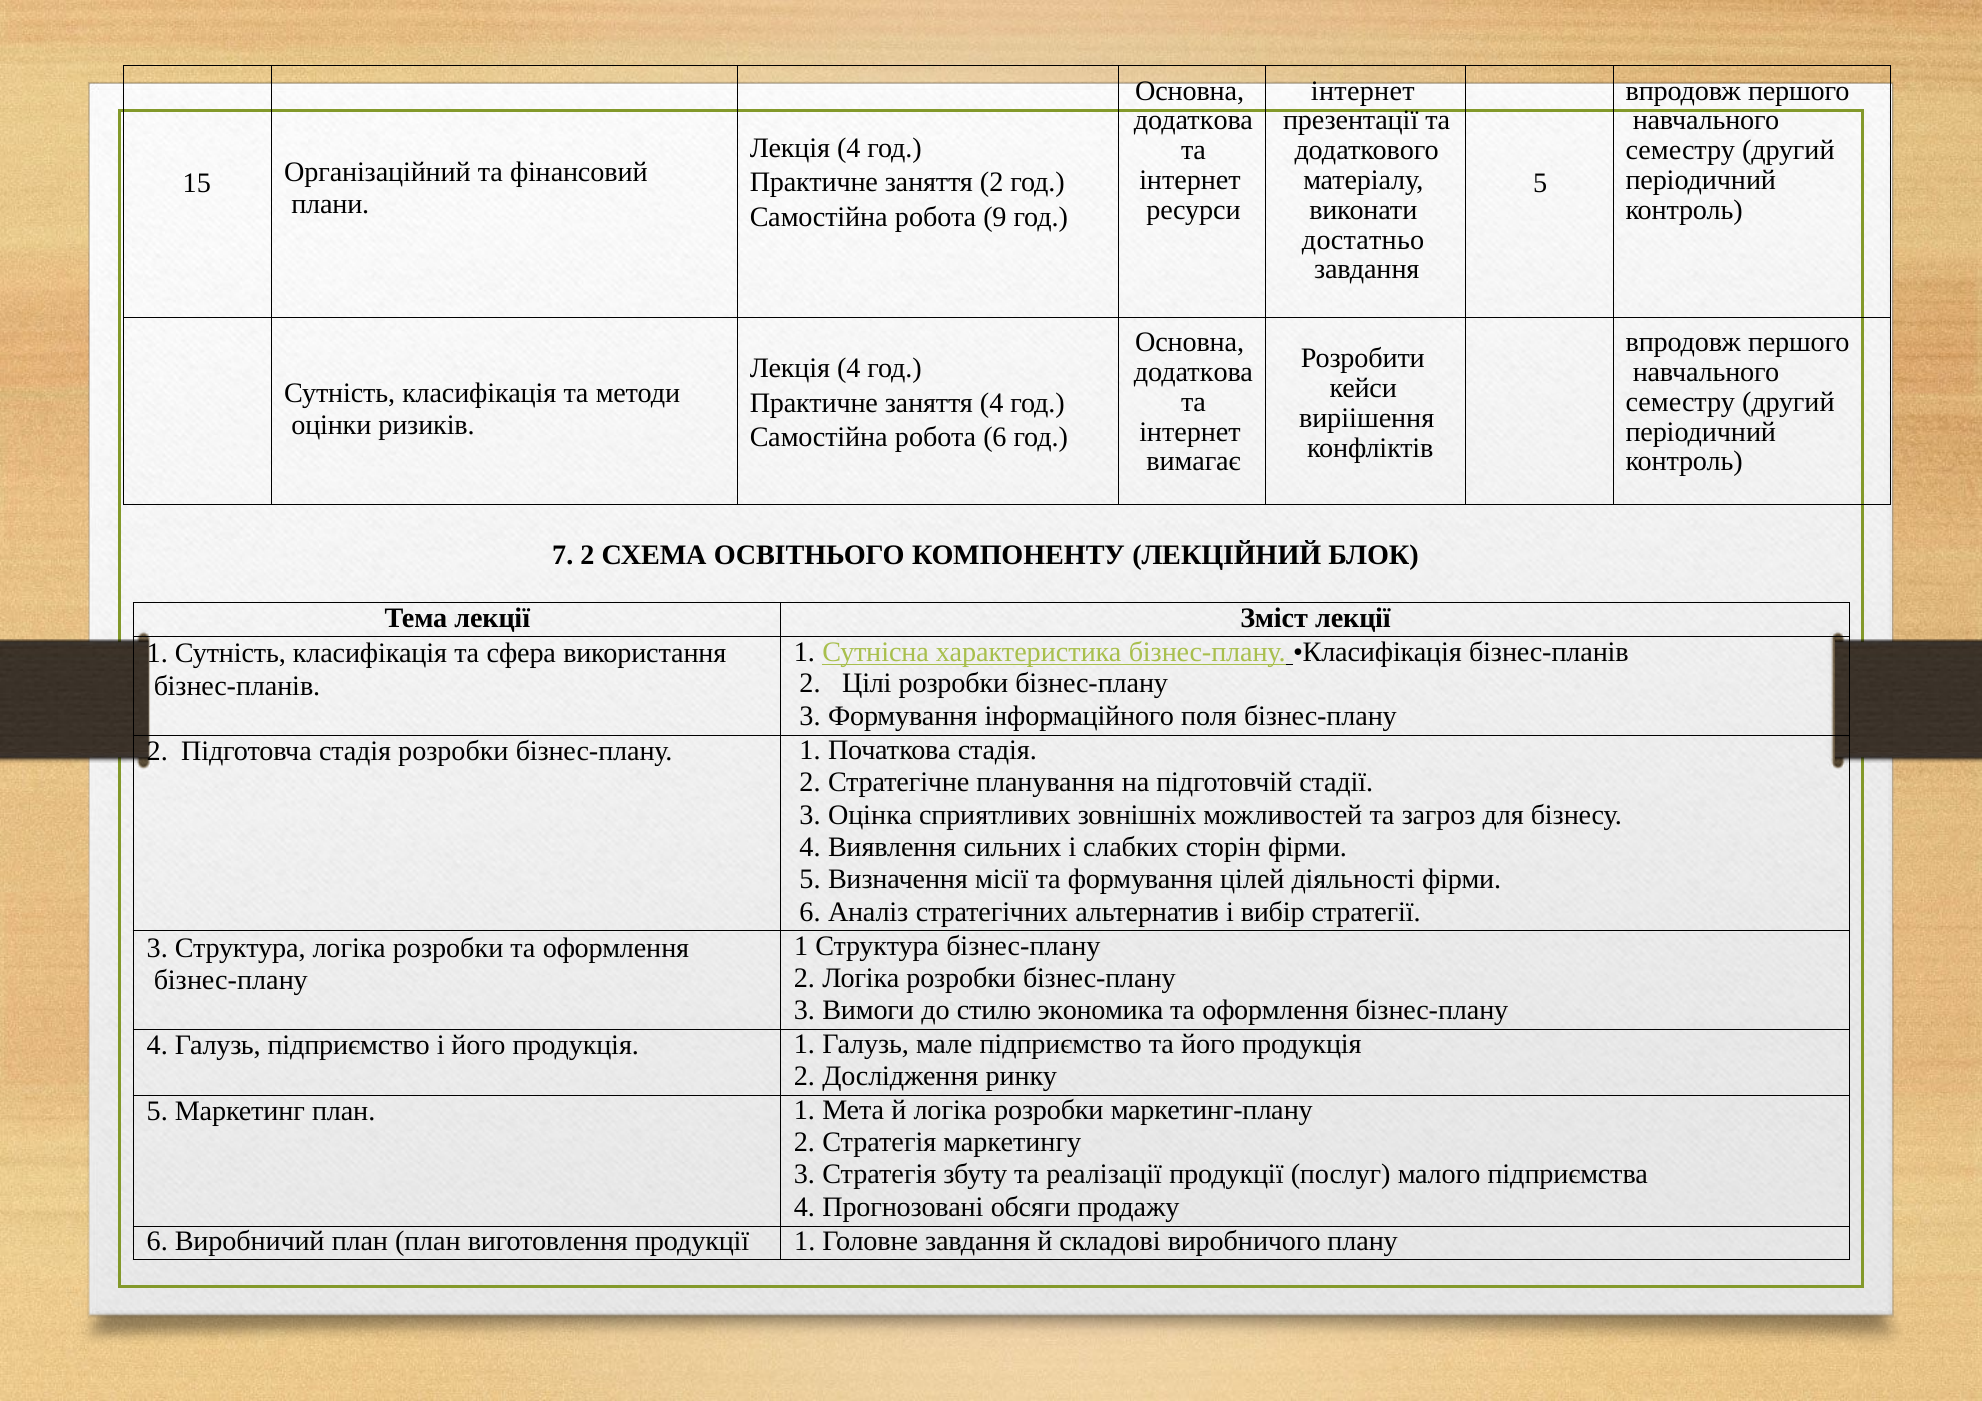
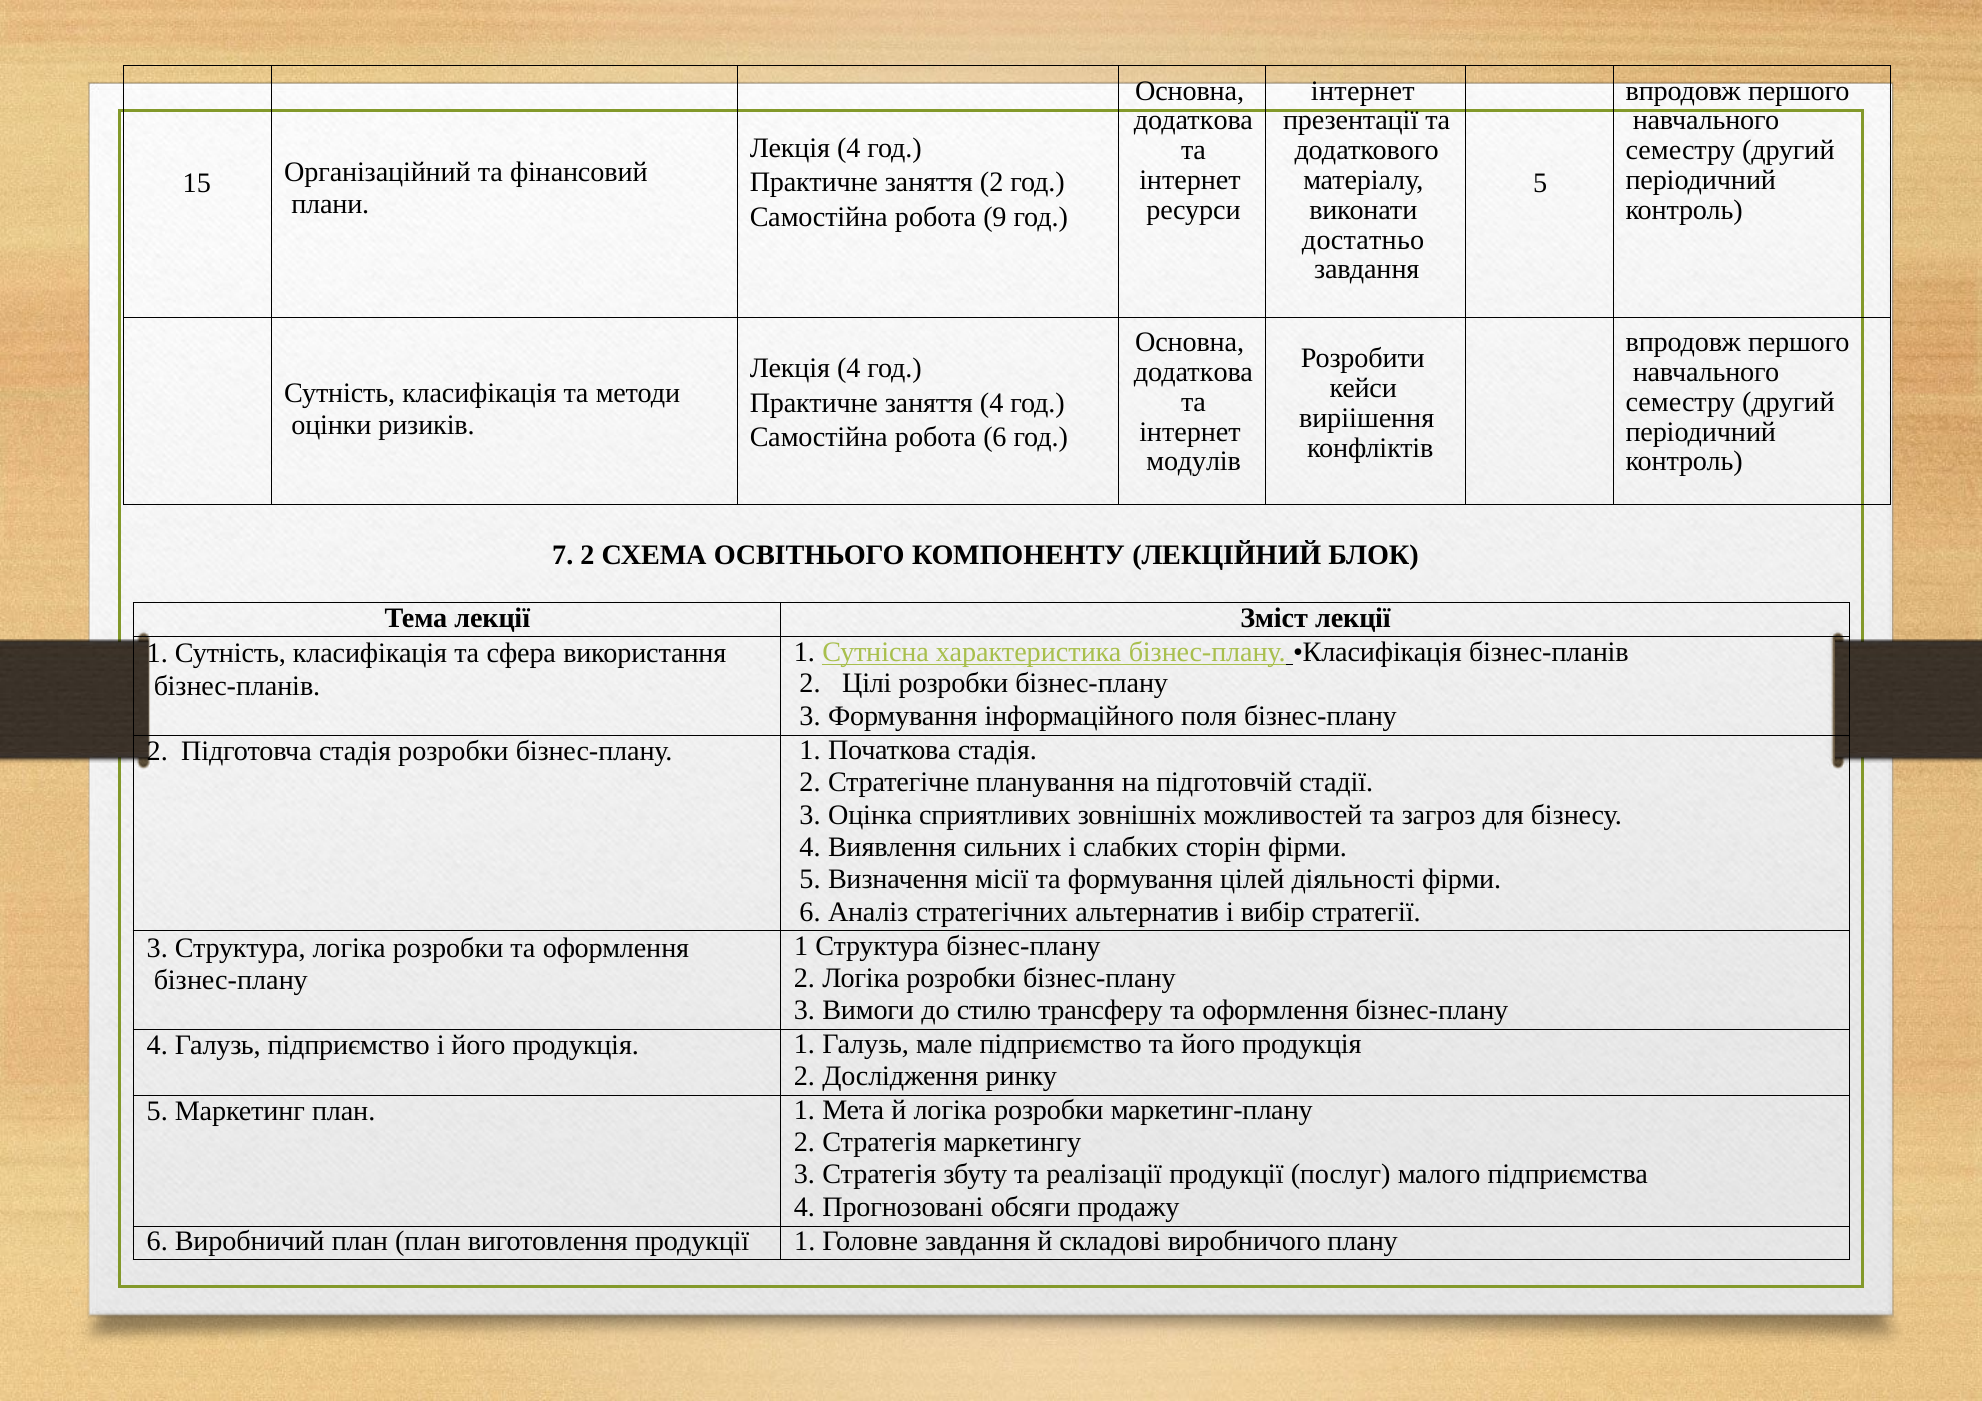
вимагає: вимагає -> модулів
экономика: экономика -> трансферу
